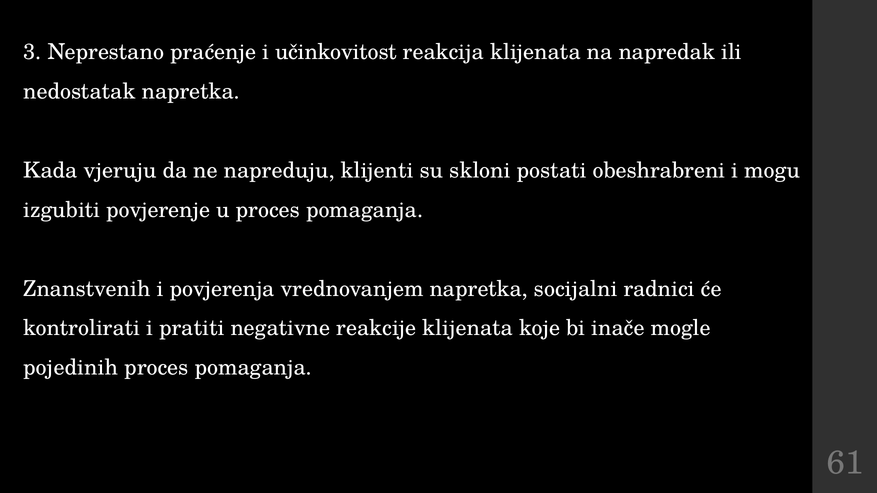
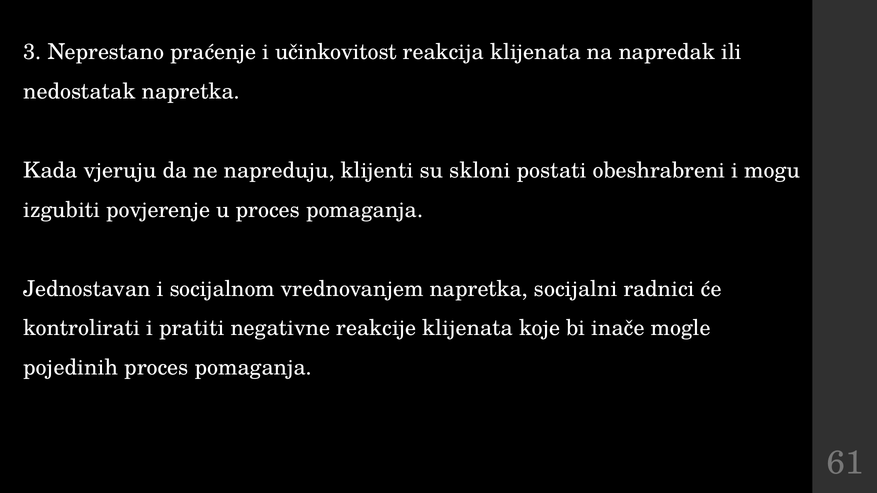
Znanstvenih: Znanstvenih -> Jednostavan
povjerenja: povjerenja -> socijalnom
